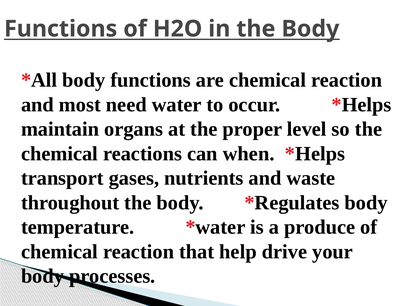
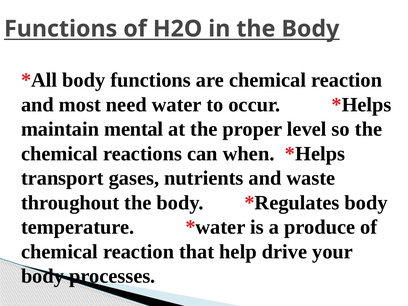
organs: organs -> mental
